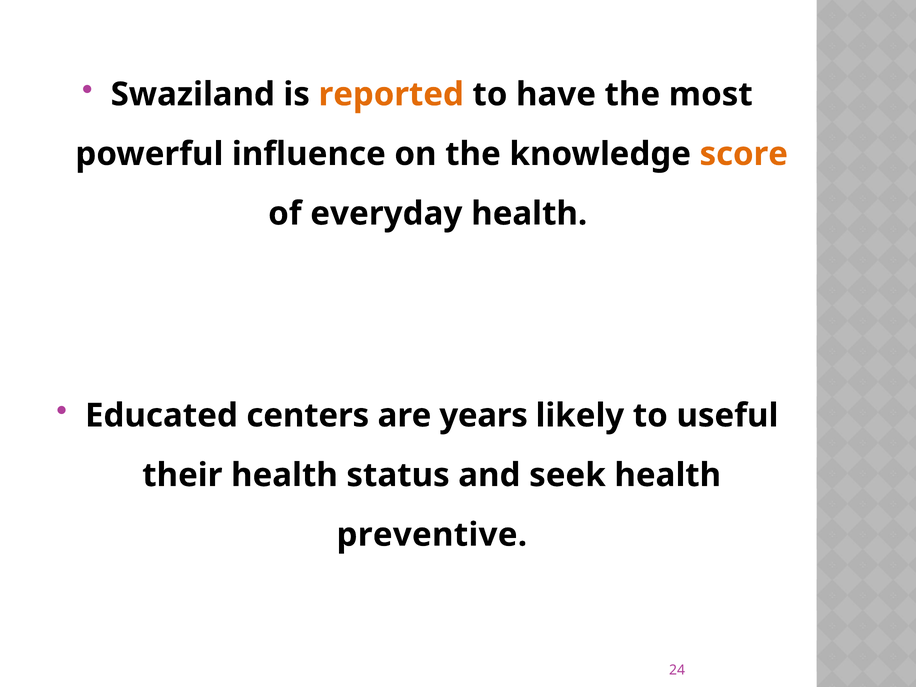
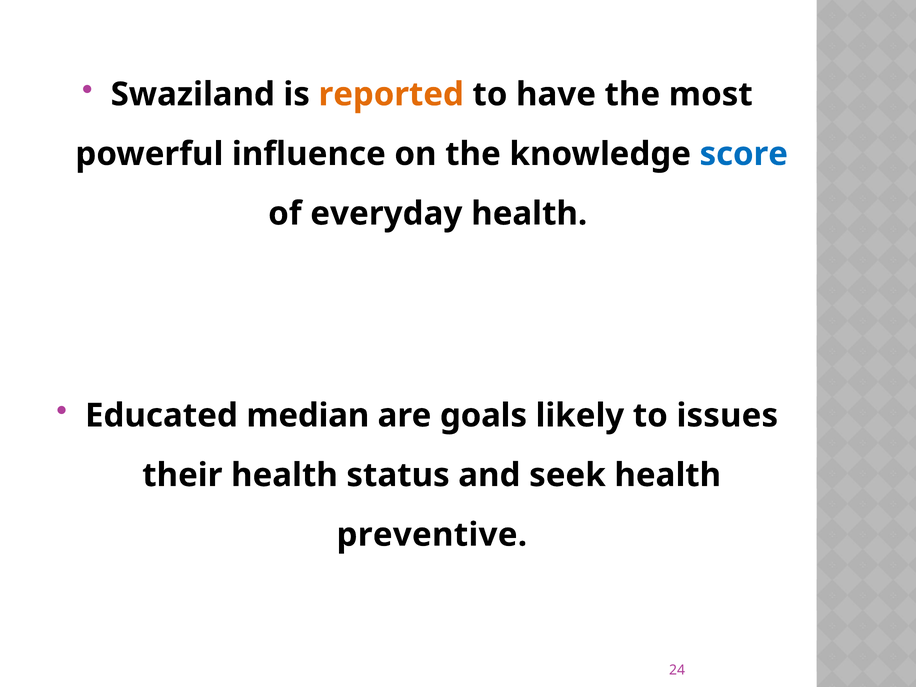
score colour: orange -> blue
centers: centers -> median
years: years -> goals
useful: useful -> issues
